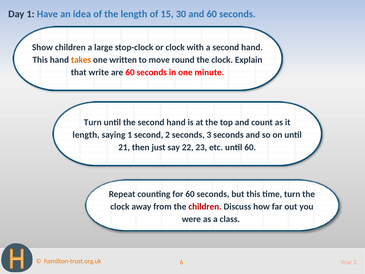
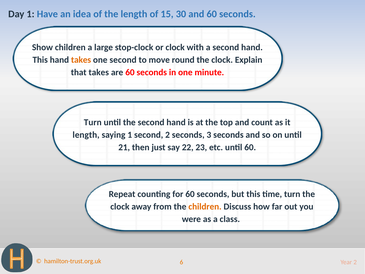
one written: written -> second
that write: write -> takes
children at (205, 206) colour: red -> orange
